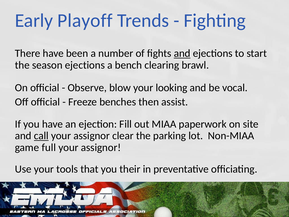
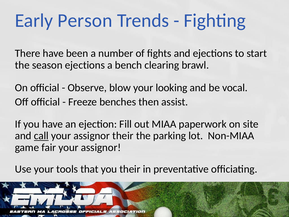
Playoff: Playoff -> Person
and at (182, 53) underline: present -> none
assignor clear: clear -> their
full: full -> fair
